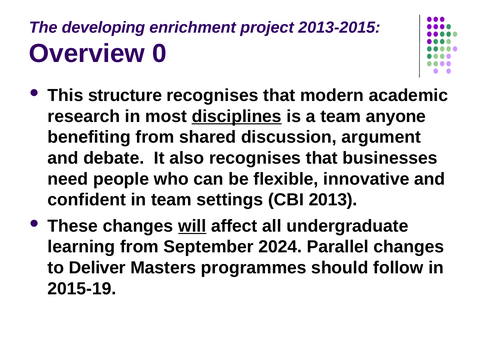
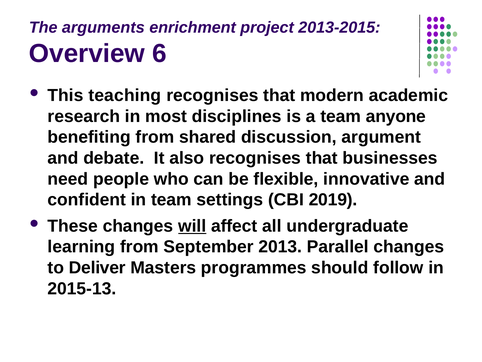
developing: developing -> arguments
0: 0 -> 6
structure: structure -> teaching
disciplines underline: present -> none
2013: 2013 -> 2019
2024: 2024 -> 2013
2015-19: 2015-19 -> 2015-13
